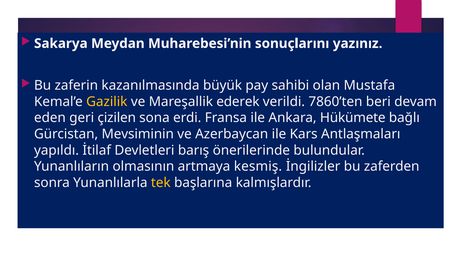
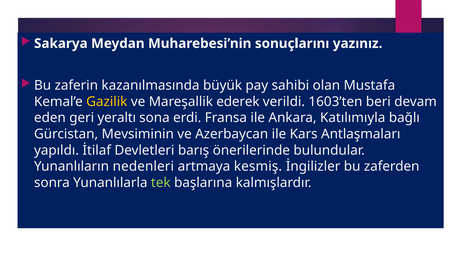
7860’ten: 7860’ten -> 1603’ten
çizilen: çizilen -> yeraltı
Hükümete: Hükümete -> Katılımıyla
olmasının: olmasının -> nedenleri
tek colour: yellow -> light green
